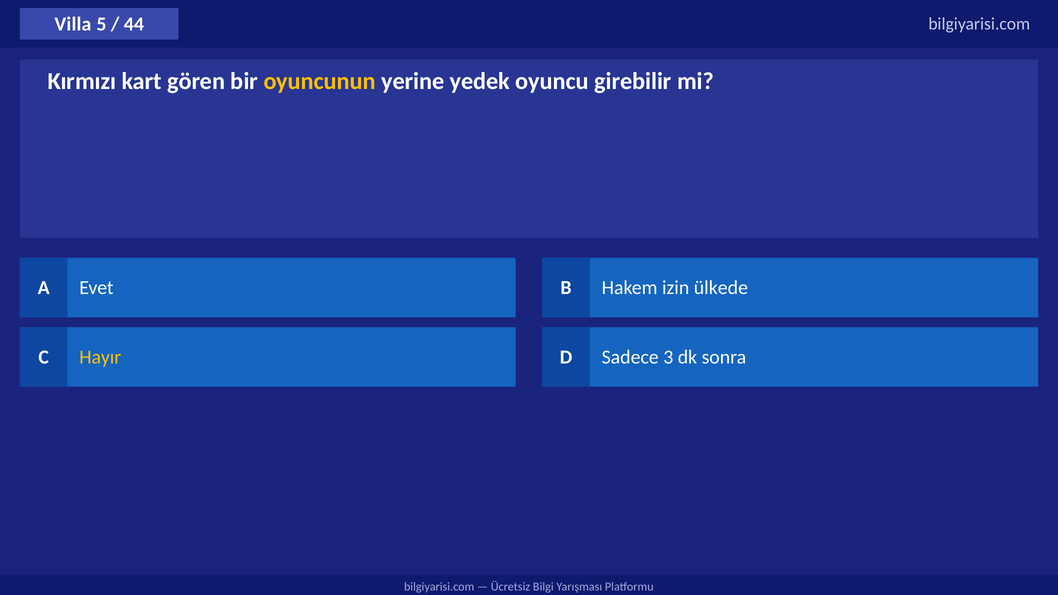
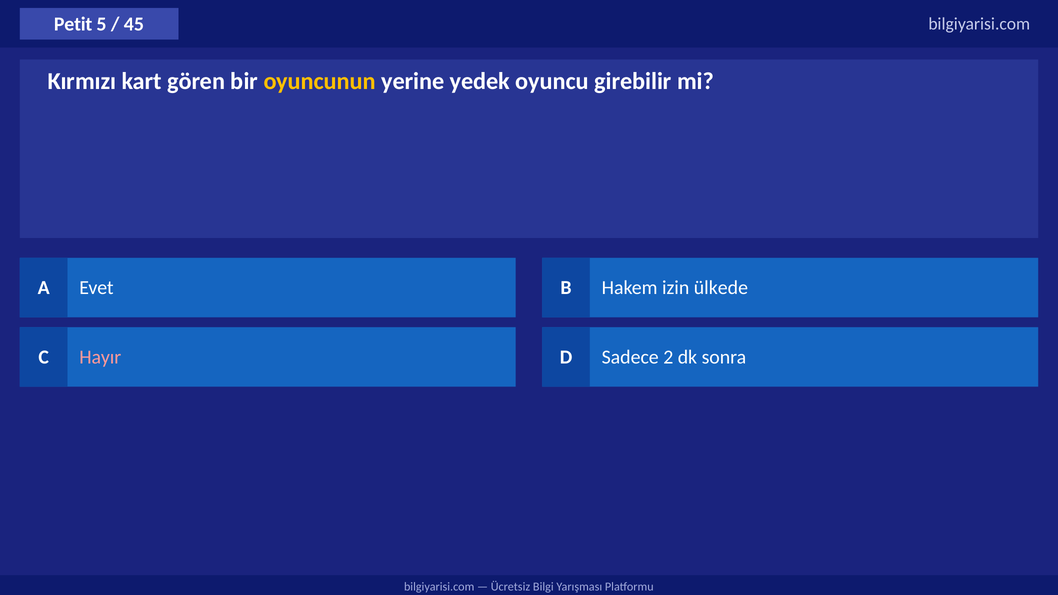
Villa: Villa -> Petit
44: 44 -> 45
Hayır colour: yellow -> pink
3: 3 -> 2
